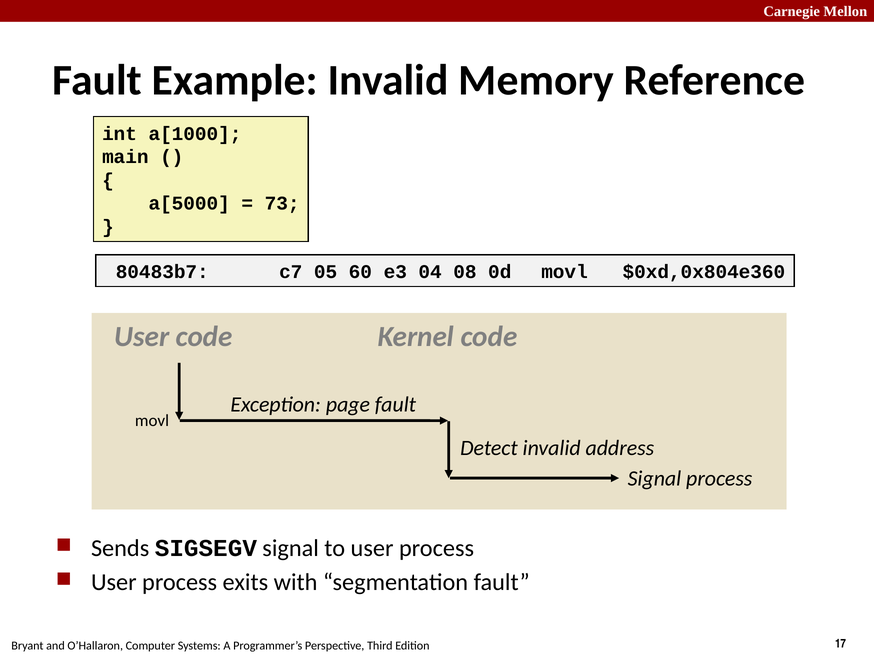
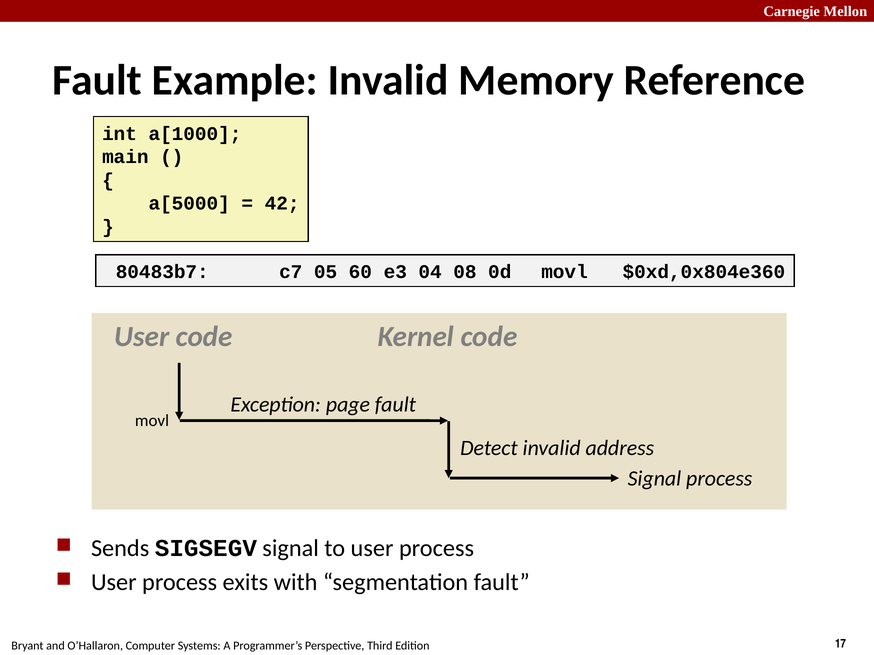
73: 73 -> 42
